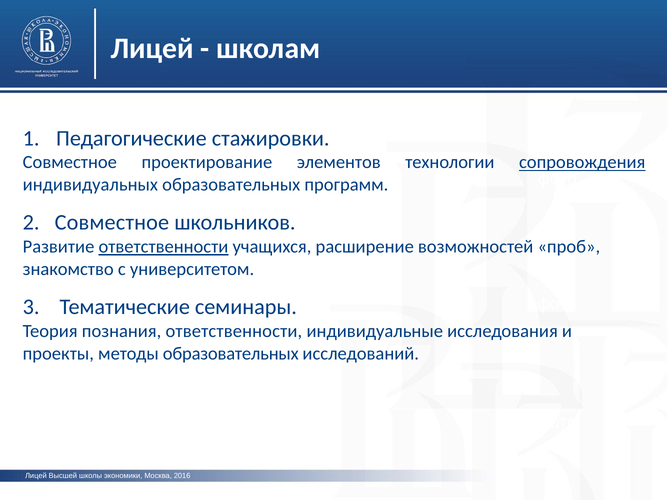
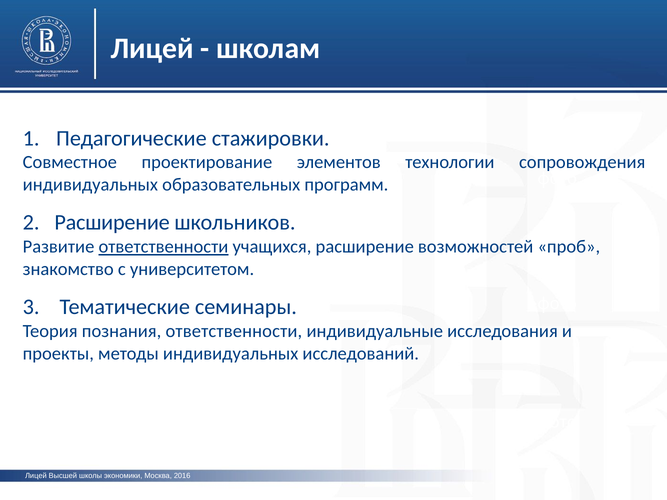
сопровождения underline: present -> none
2 Совместное: Совместное -> Расширение
методы образовательных: образовательных -> индивидуальных
